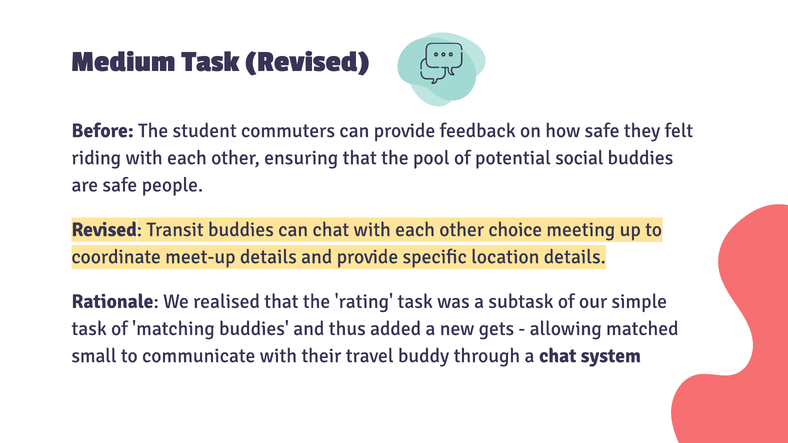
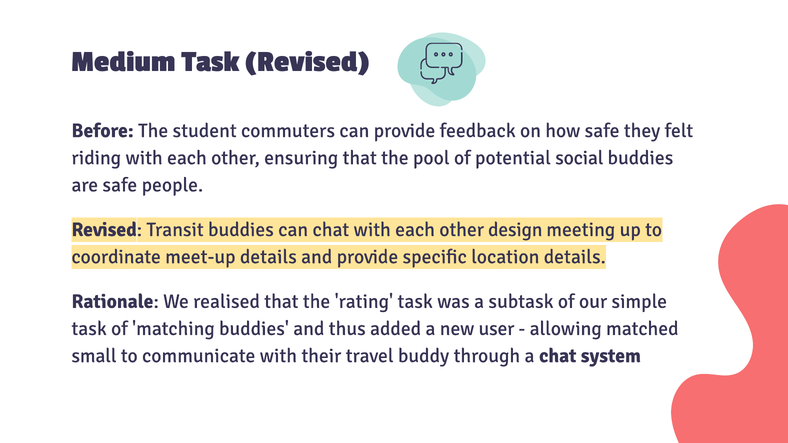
choice: choice -> design
gets: gets -> user
